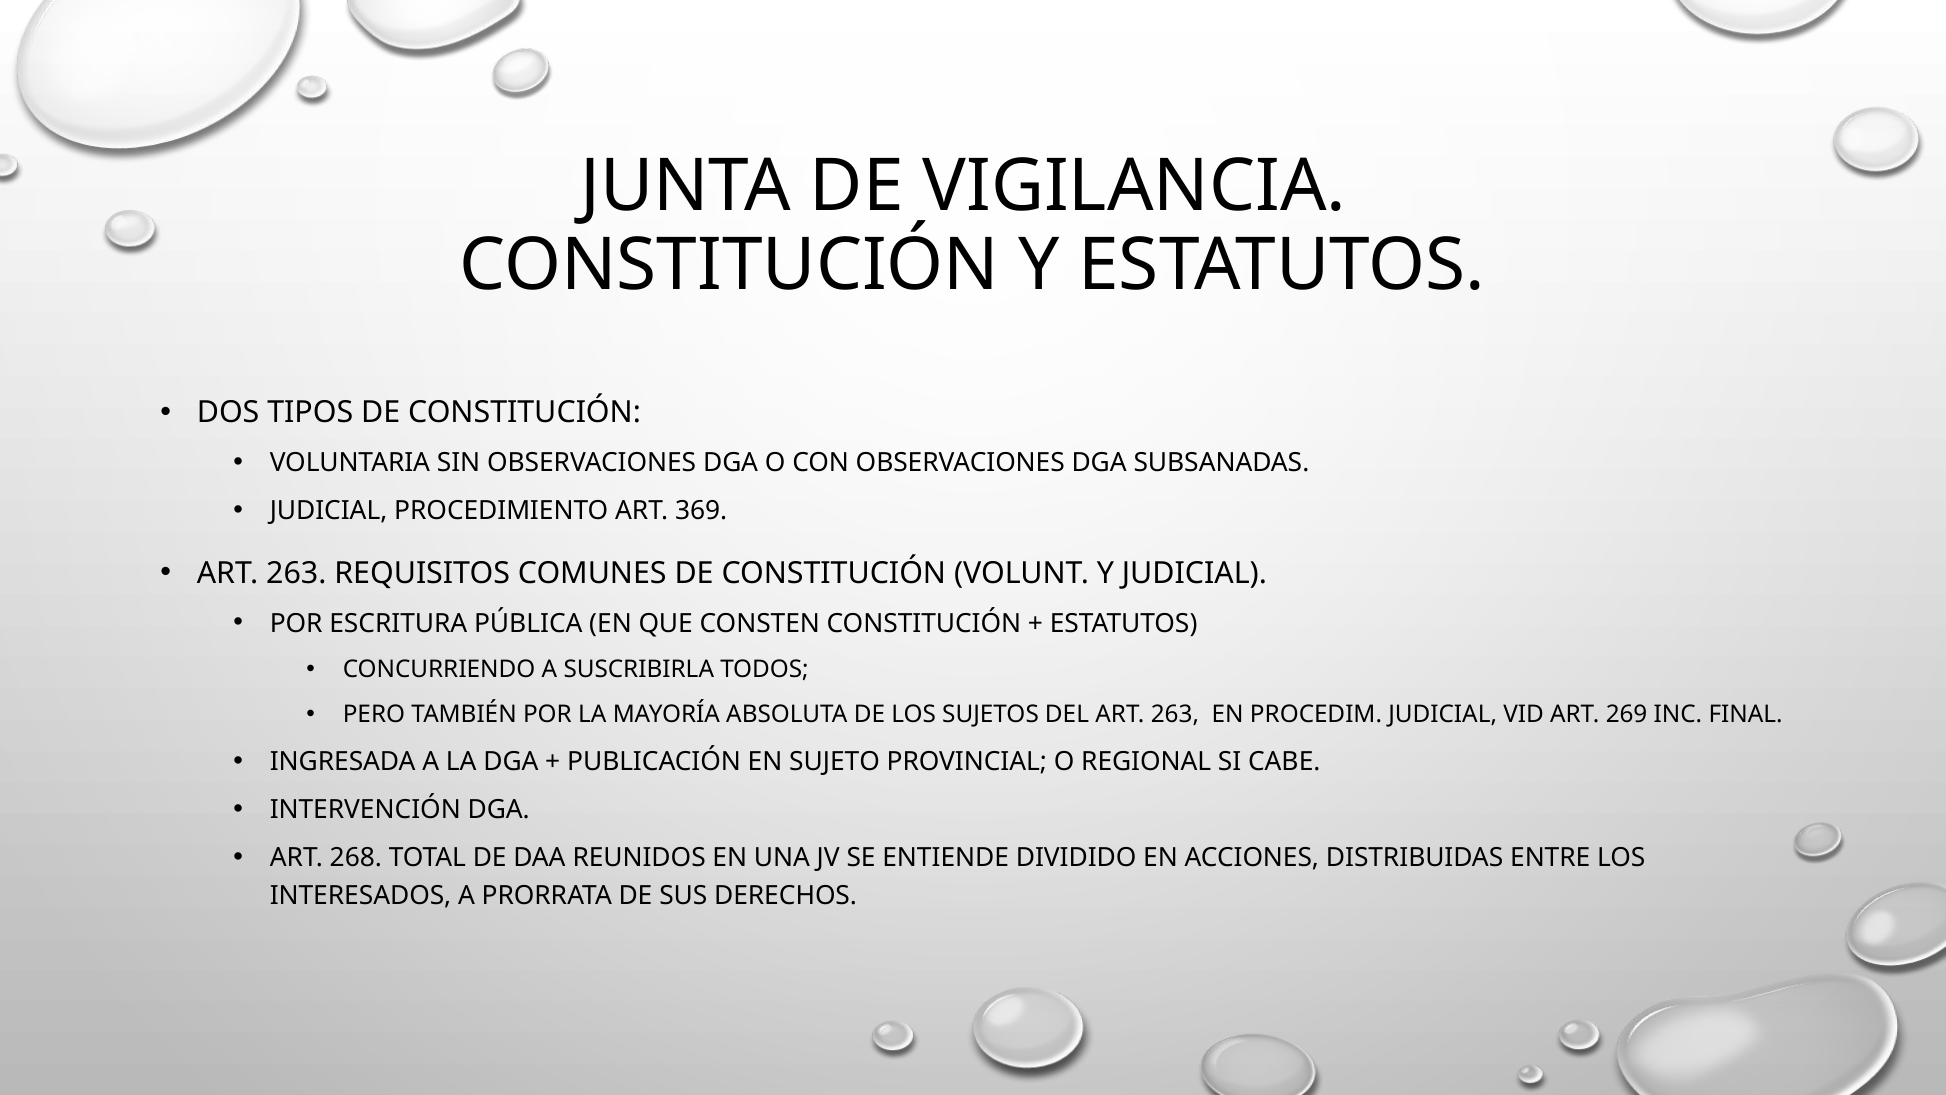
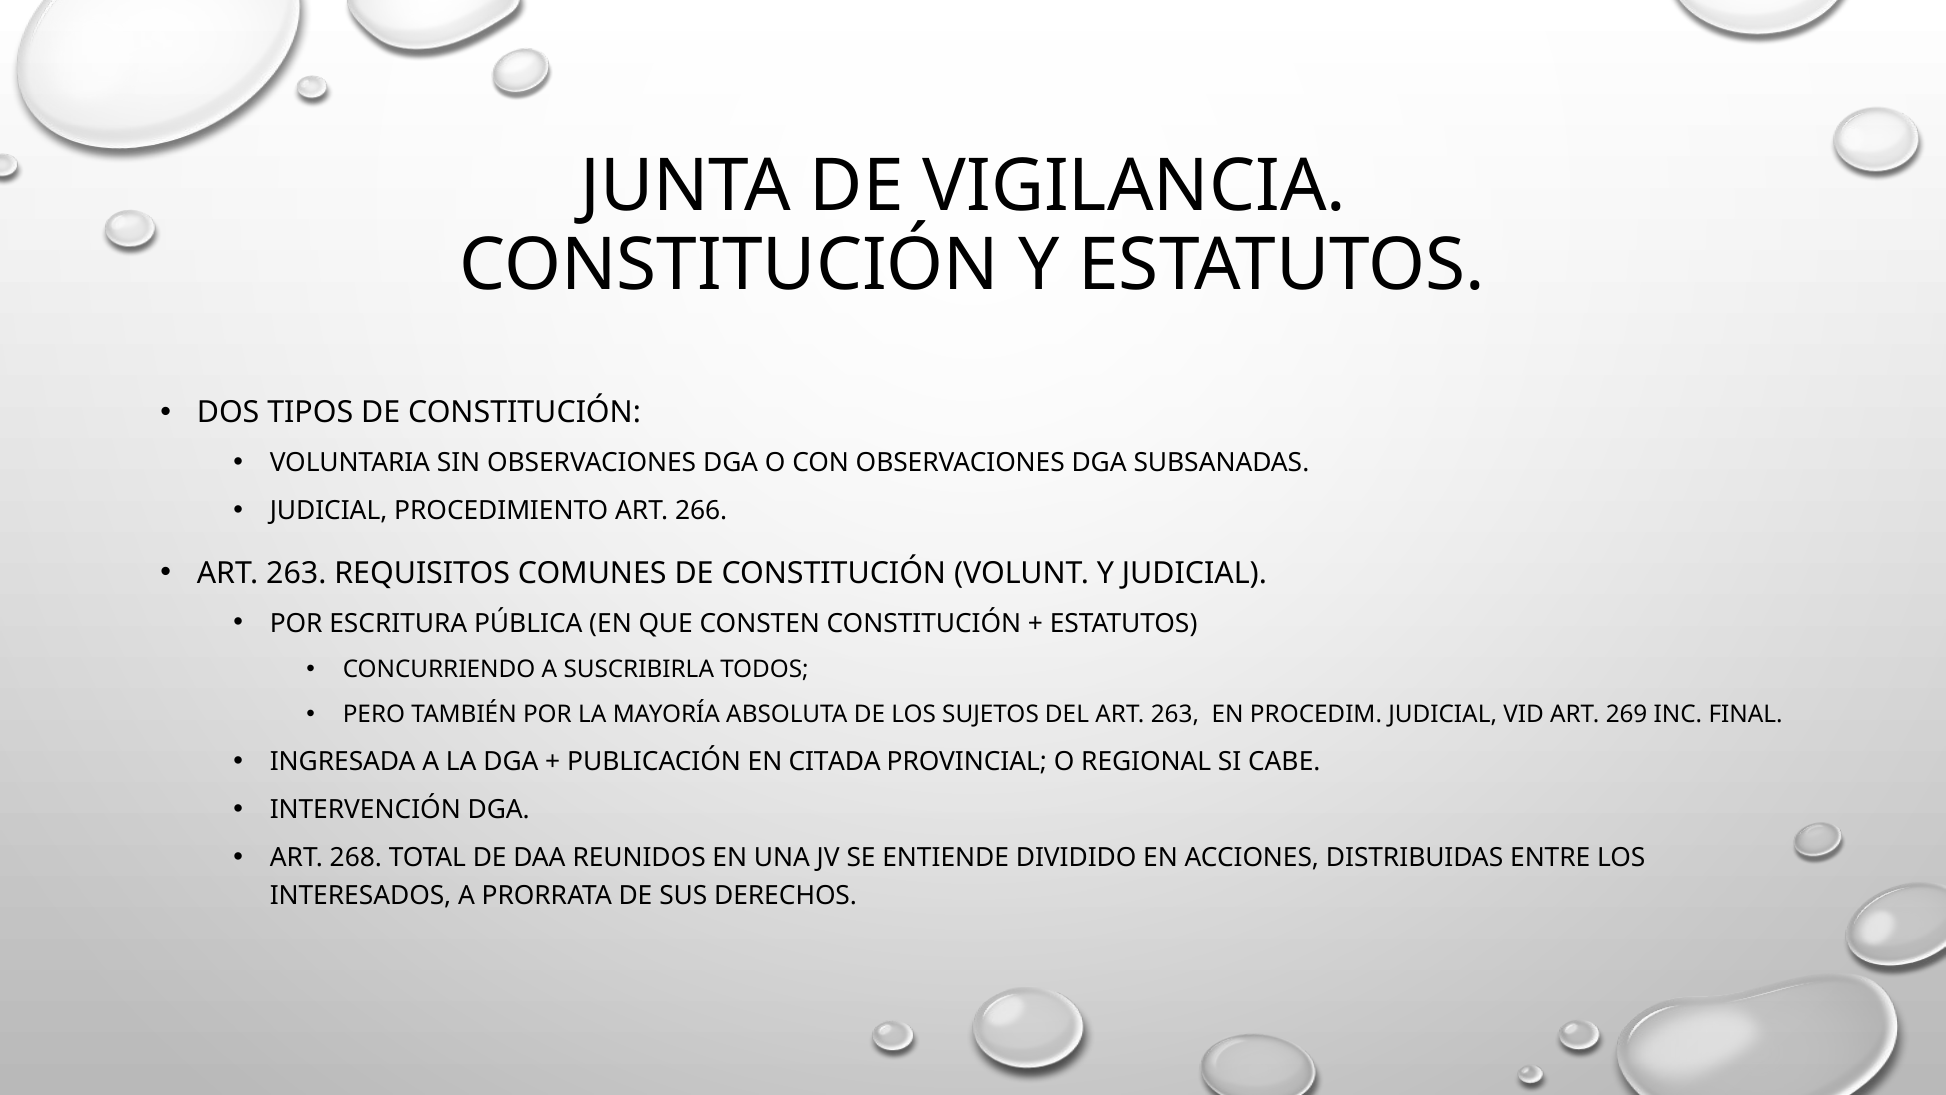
369: 369 -> 266
SUJETO: SUJETO -> CITADA
